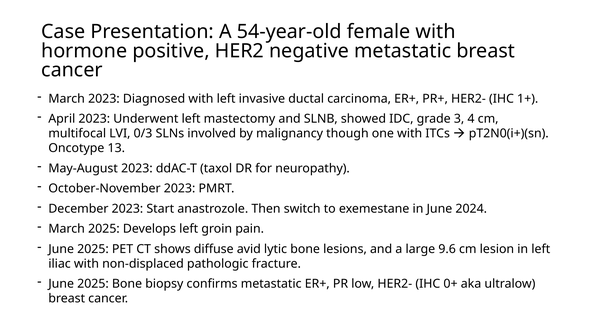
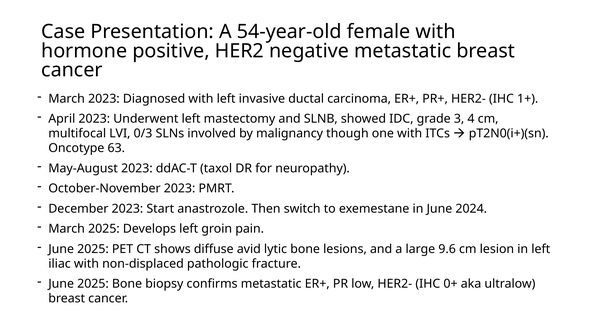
13: 13 -> 63
